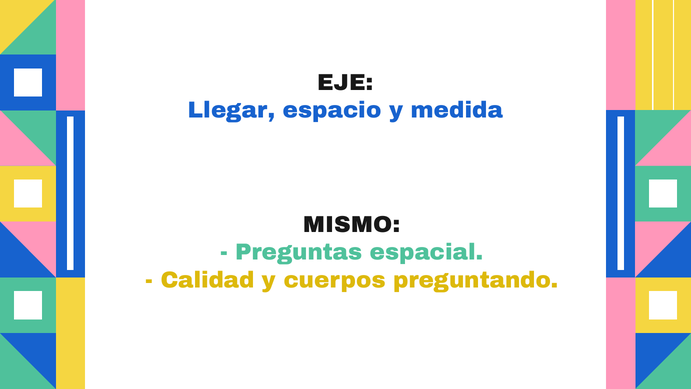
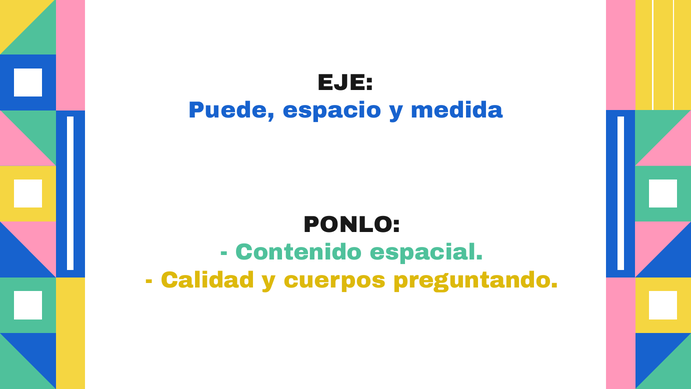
Llegar: Llegar -> Puede
MISMO: MISMO -> PONLO
Preguntas: Preguntas -> Contenido
